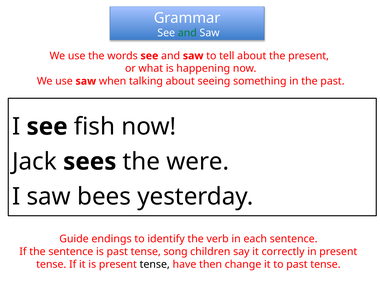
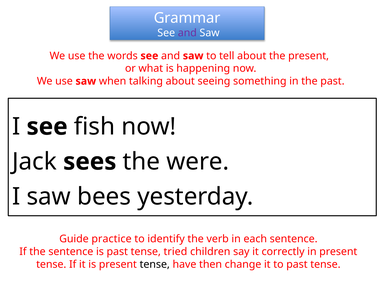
and at (187, 33) colour: green -> purple
endings: endings -> practice
song: song -> tried
